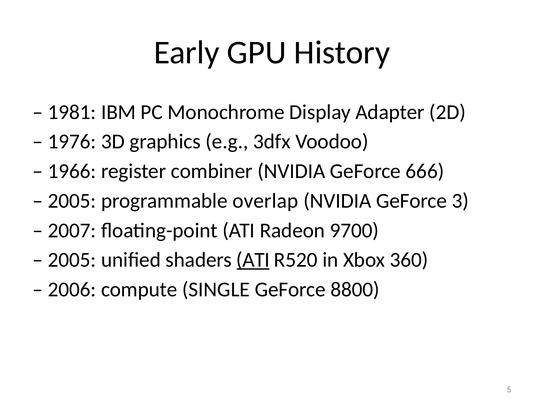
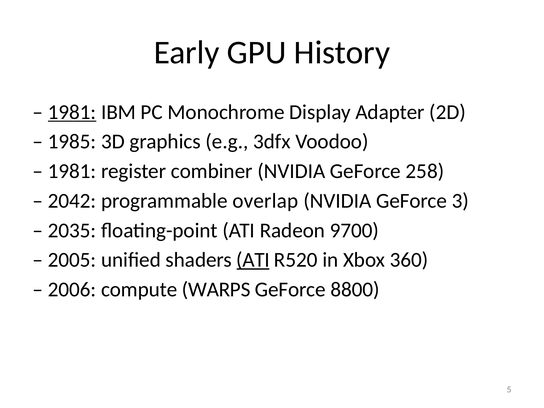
1981 at (72, 112) underline: none -> present
1976: 1976 -> 1985
1966 at (72, 171): 1966 -> 1981
666: 666 -> 258
2005 at (72, 201): 2005 -> 2042
2007: 2007 -> 2035
SINGLE: SINGLE -> WARPS
